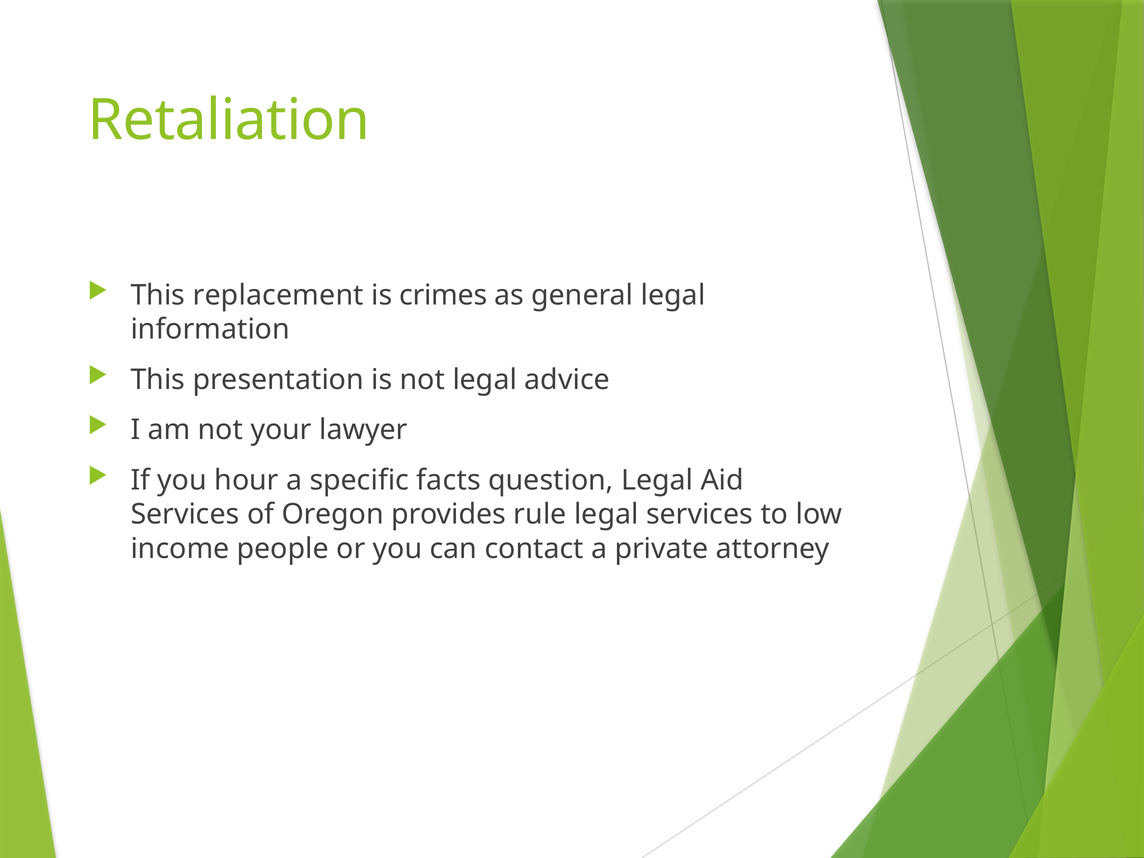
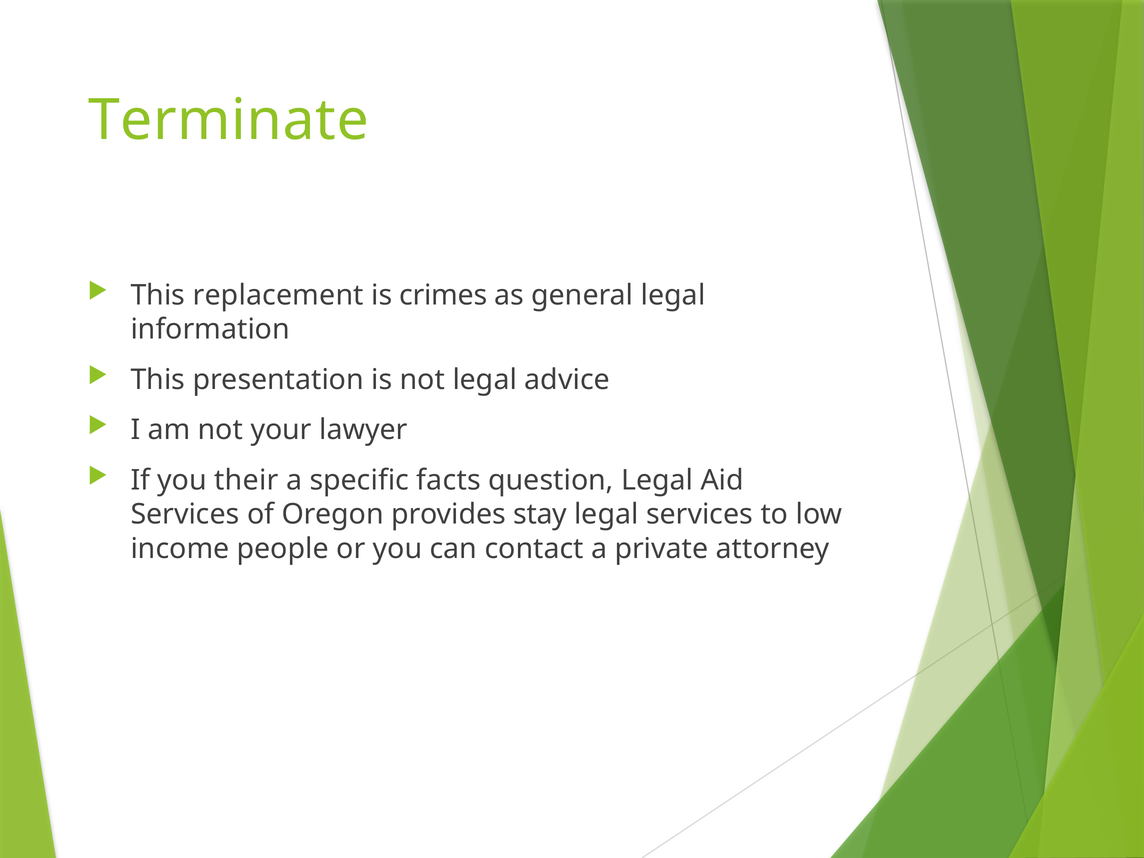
Retaliation: Retaliation -> Terminate
hour: hour -> their
rule: rule -> stay
